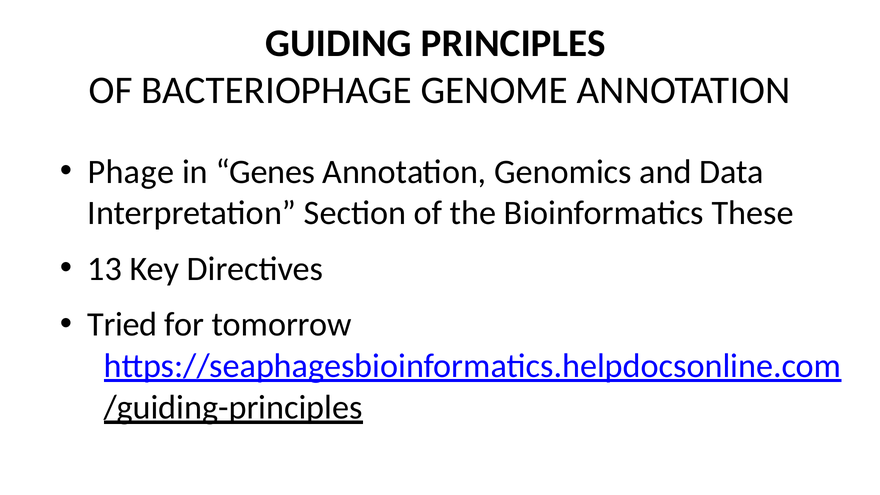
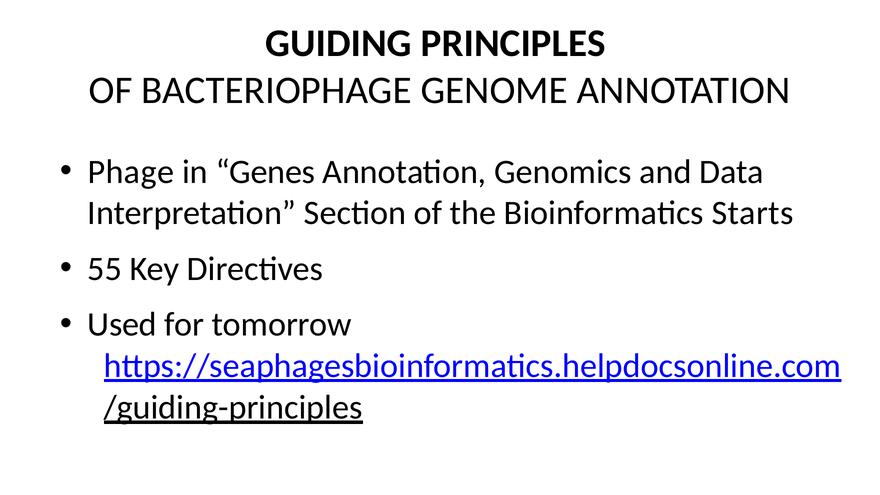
These: These -> Starts
13: 13 -> 55
Tried: Tried -> Used
